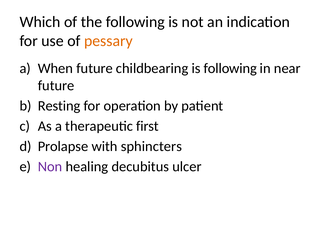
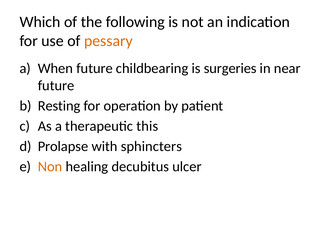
is following: following -> surgeries
first: first -> this
Non colour: purple -> orange
